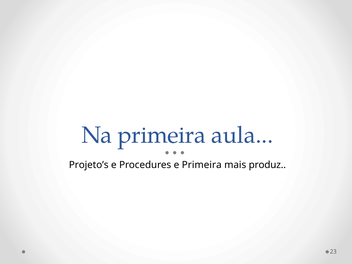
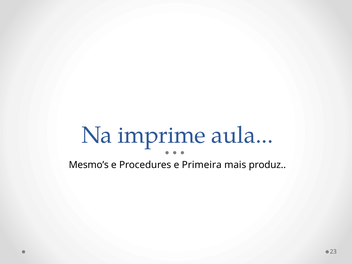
Na primeira: primeira -> imprime
Projeto’s: Projeto’s -> Mesmo’s
